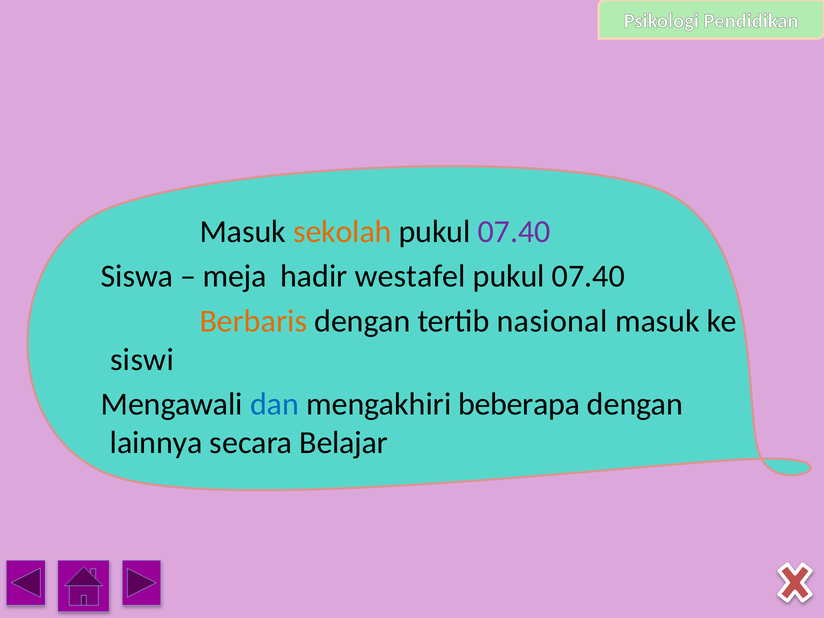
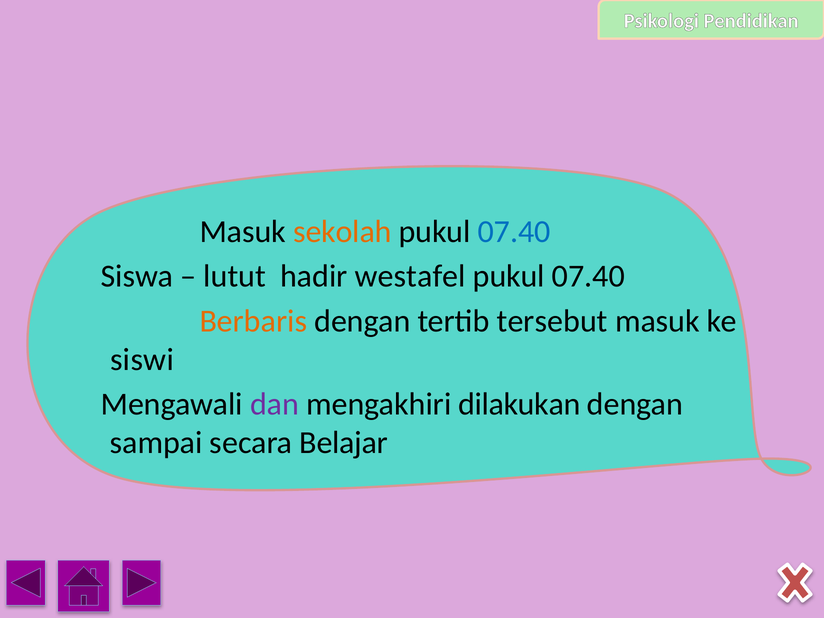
07.40 at (514, 232) colour: purple -> blue
meja: meja -> lutut
nasional: nasional -> tersebut
dan colour: blue -> purple
beberapa: beberapa -> dilakukan
lainnya: lainnya -> sampai
